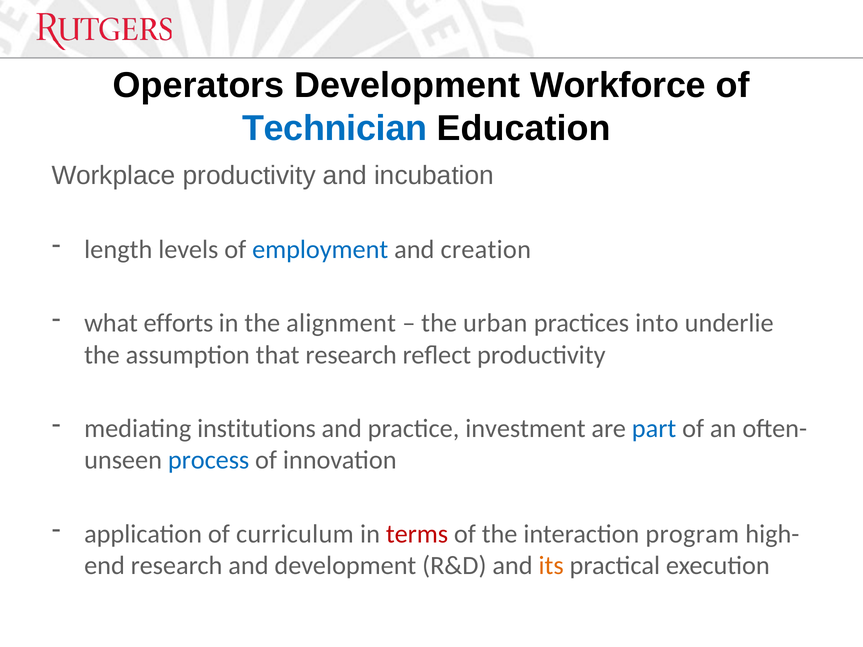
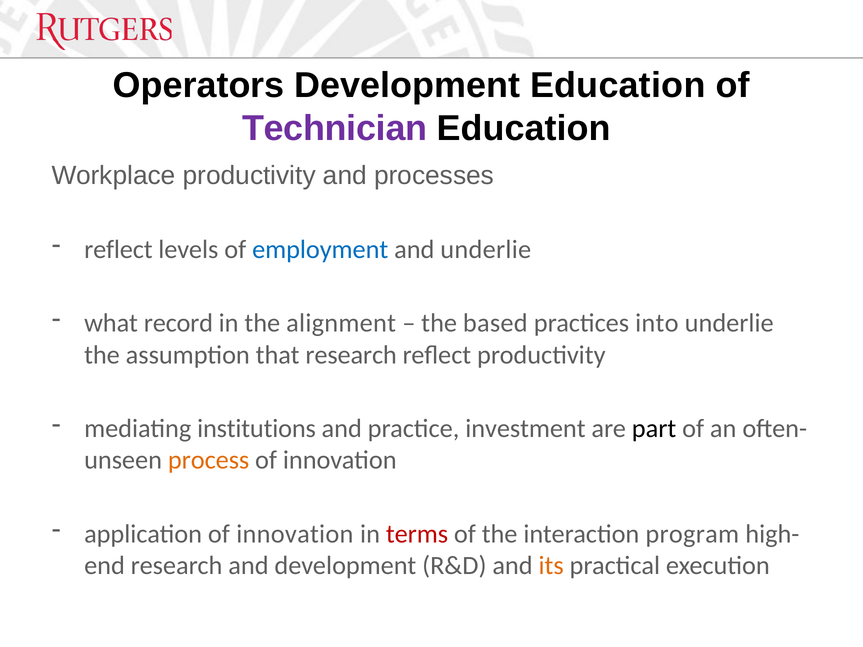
Development Workforce: Workforce -> Education
Technician colour: blue -> purple
incubation: incubation -> processes
length at (118, 250): length -> reflect
and creation: creation -> underlie
efforts: efforts -> record
urban: urban -> based
part colour: blue -> black
process colour: blue -> orange
application of curriculum: curriculum -> innovation
